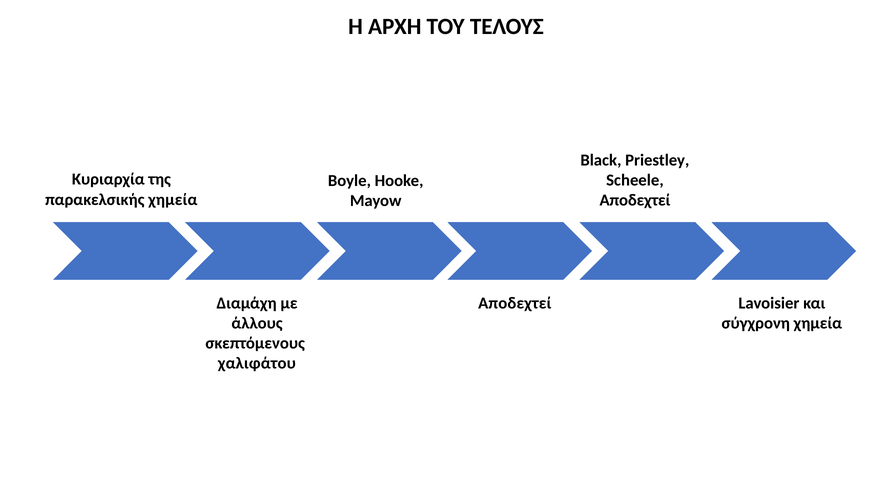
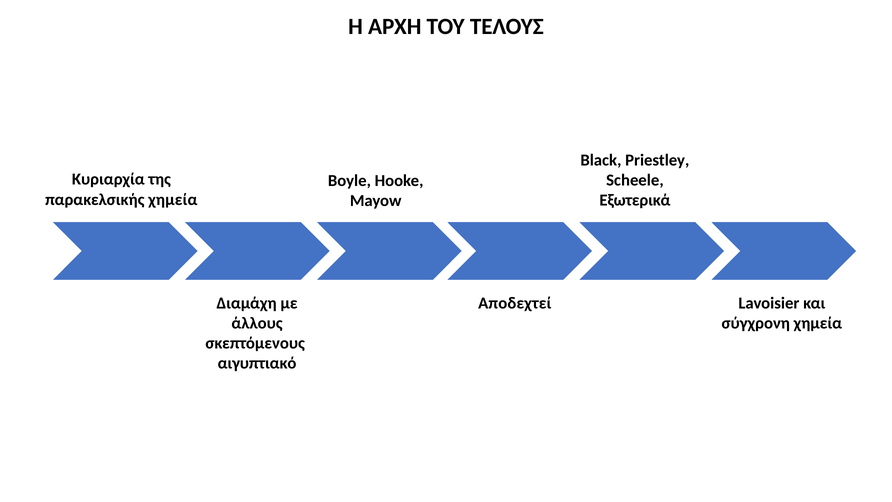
Αποδεχτεί at (635, 200): Αποδεχτεί -> Εξωτερικά
χαλιφάτου: χαλιφάτου -> αιγυπτιακό
